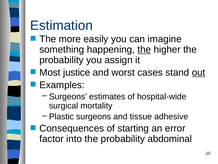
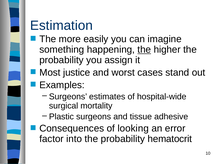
out underline: present -> none
starting: starting -> looking
abdominal: abdominal -> hematocrit
